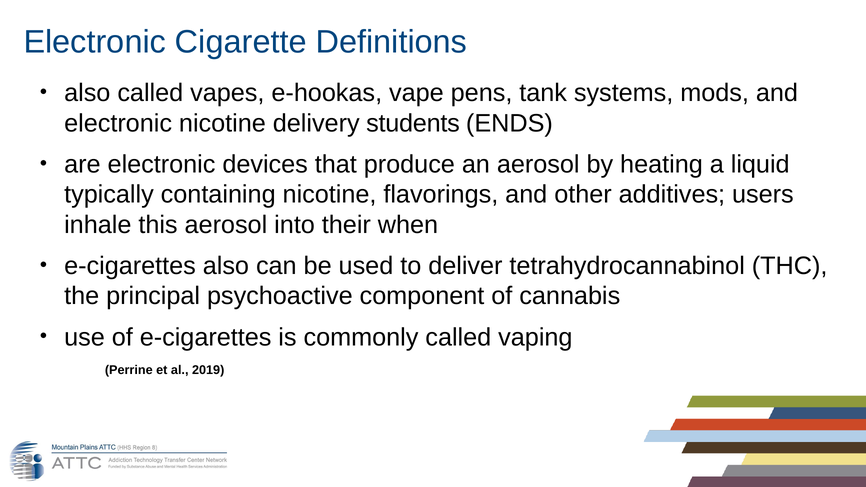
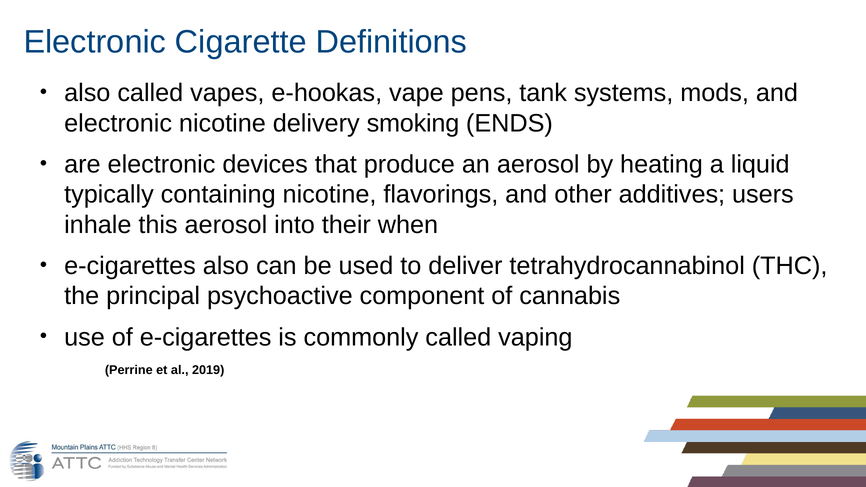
students: students -> smoking
